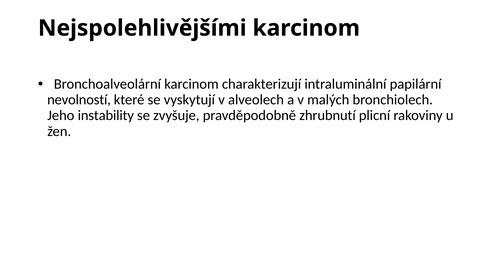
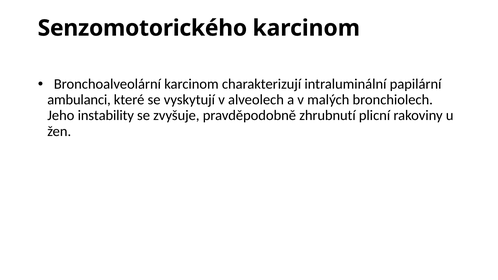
Nejspolehlivějšími: Nejspolehlivějšími -> Senzomotorického
nevolností: nevolností -> ambulanci
